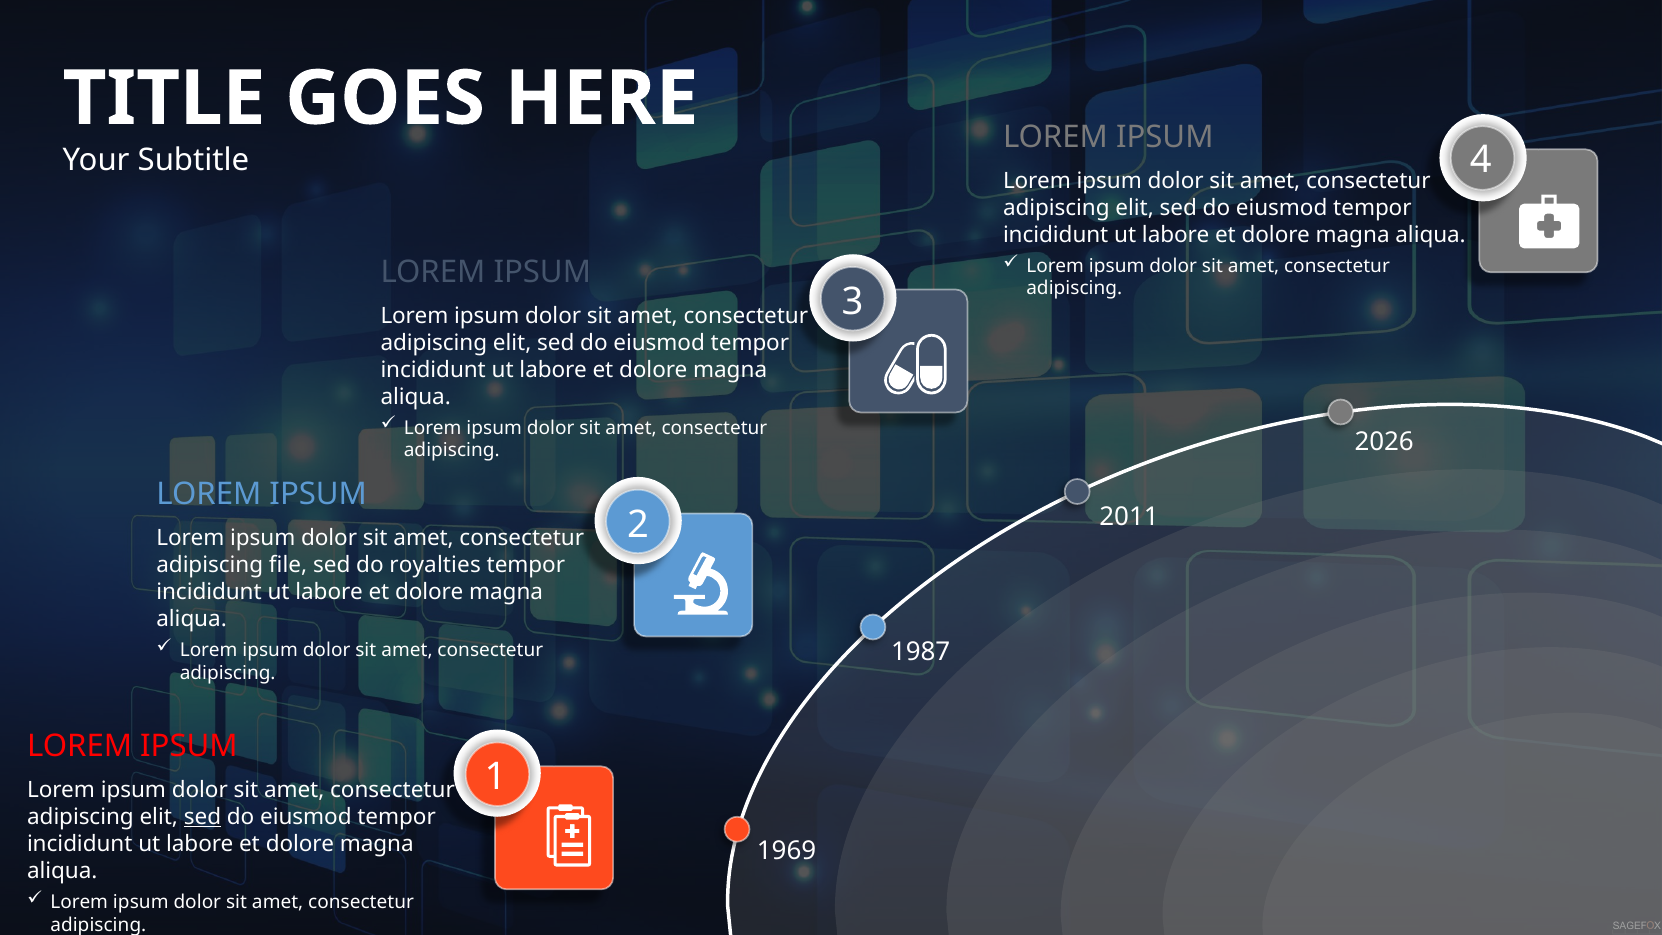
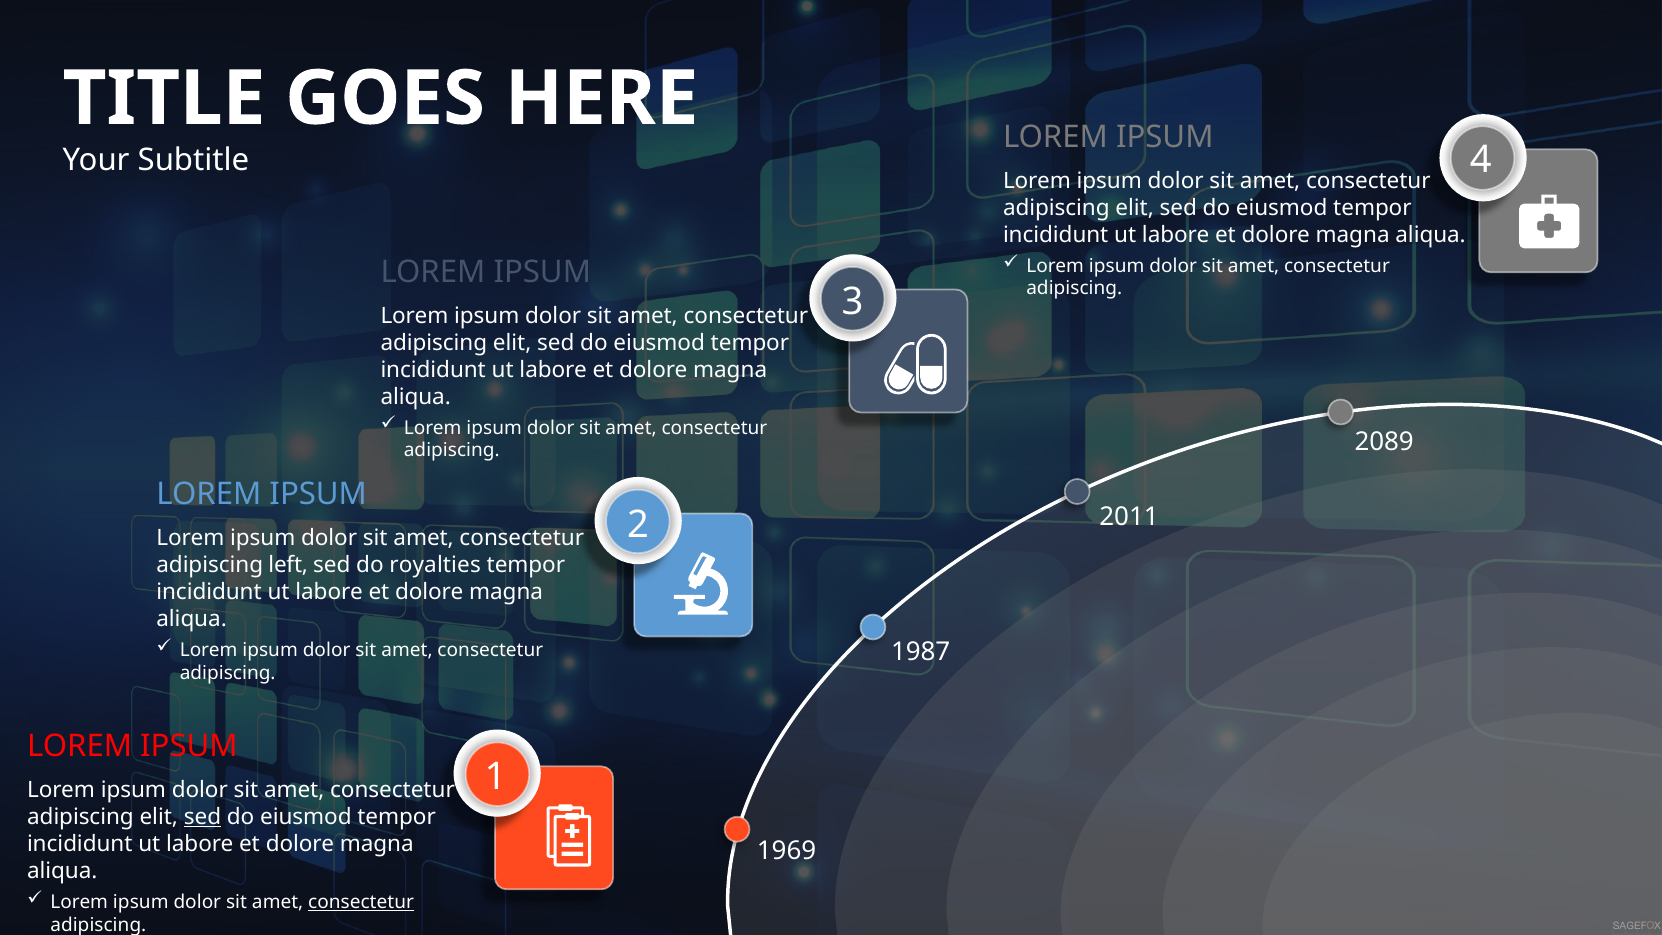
2026: 2026 -> 2089
file: file -> left
consectetur at (361, 902) underline: none -> present
